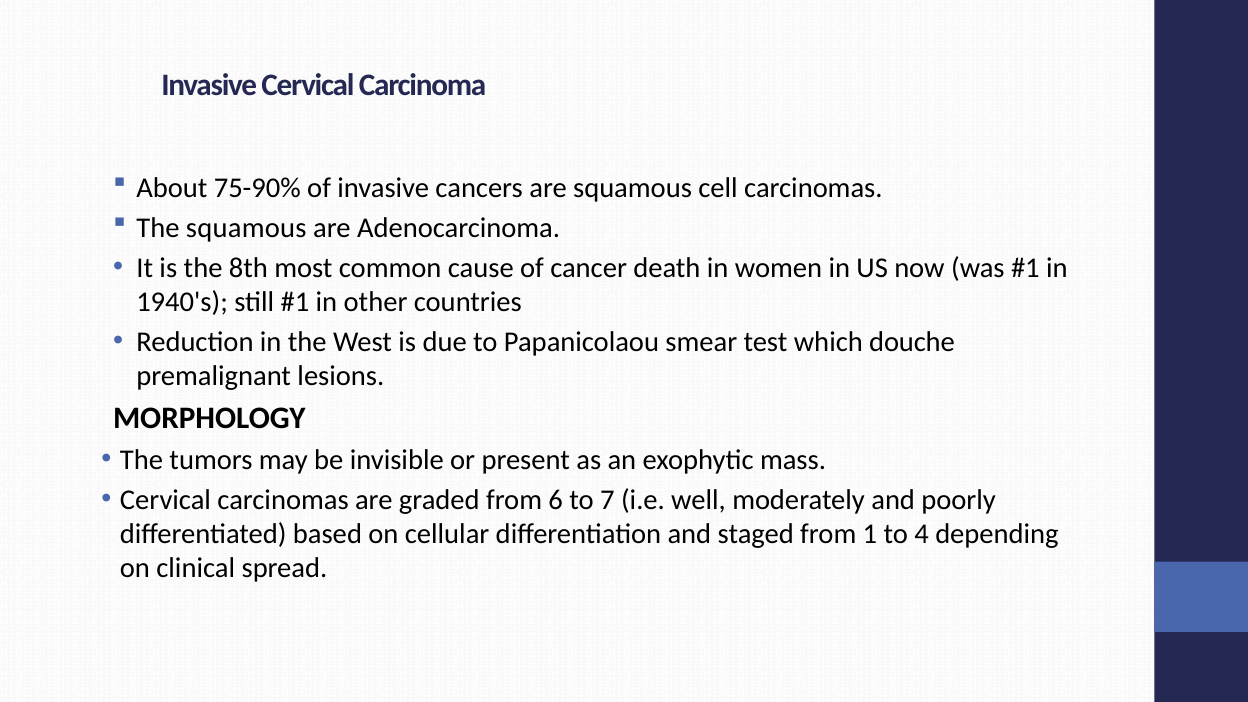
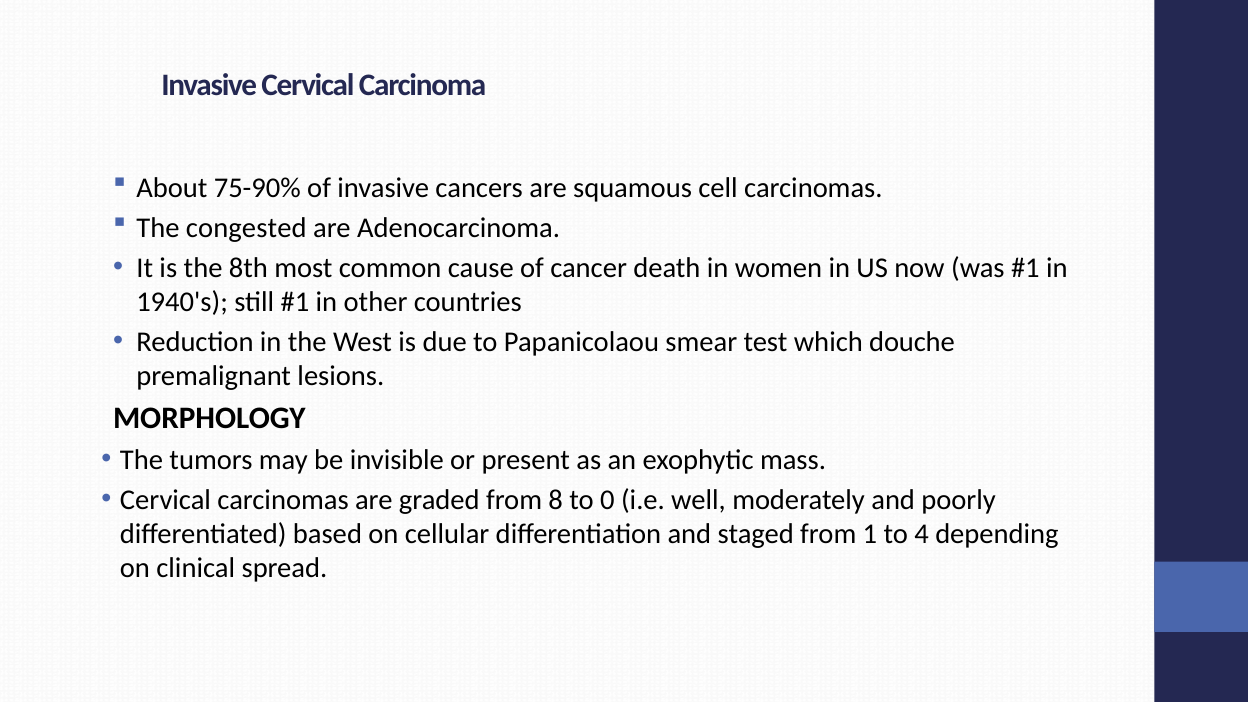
The squamous: squamous -> congested
6: 6 -> 8
7: 7 -> 0
